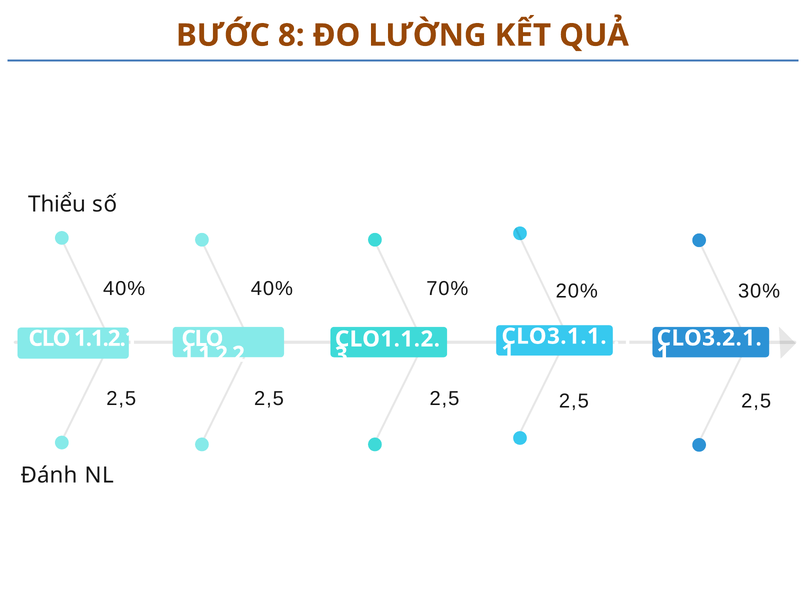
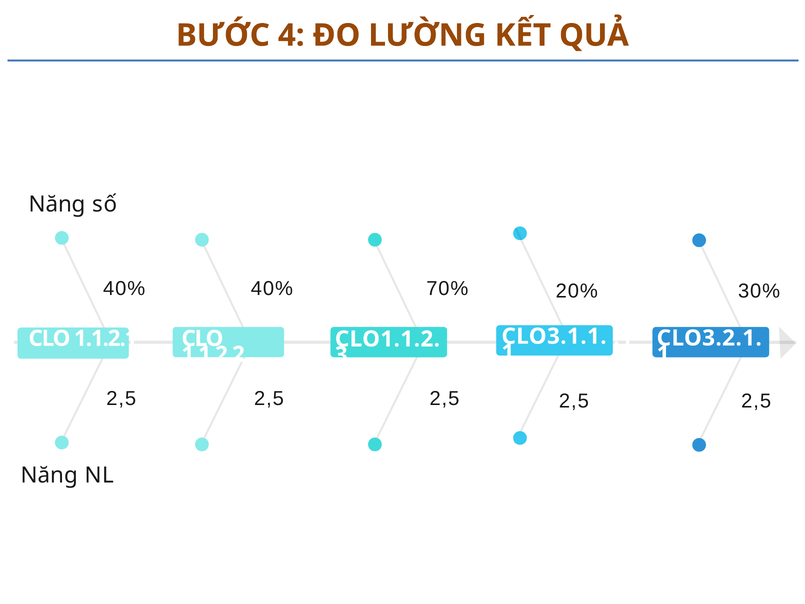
8: 8 -> 4
Thiểu at (57, 205): Thiểu -> Năng
Đánh at (49, 475): Đánh -> Năng
